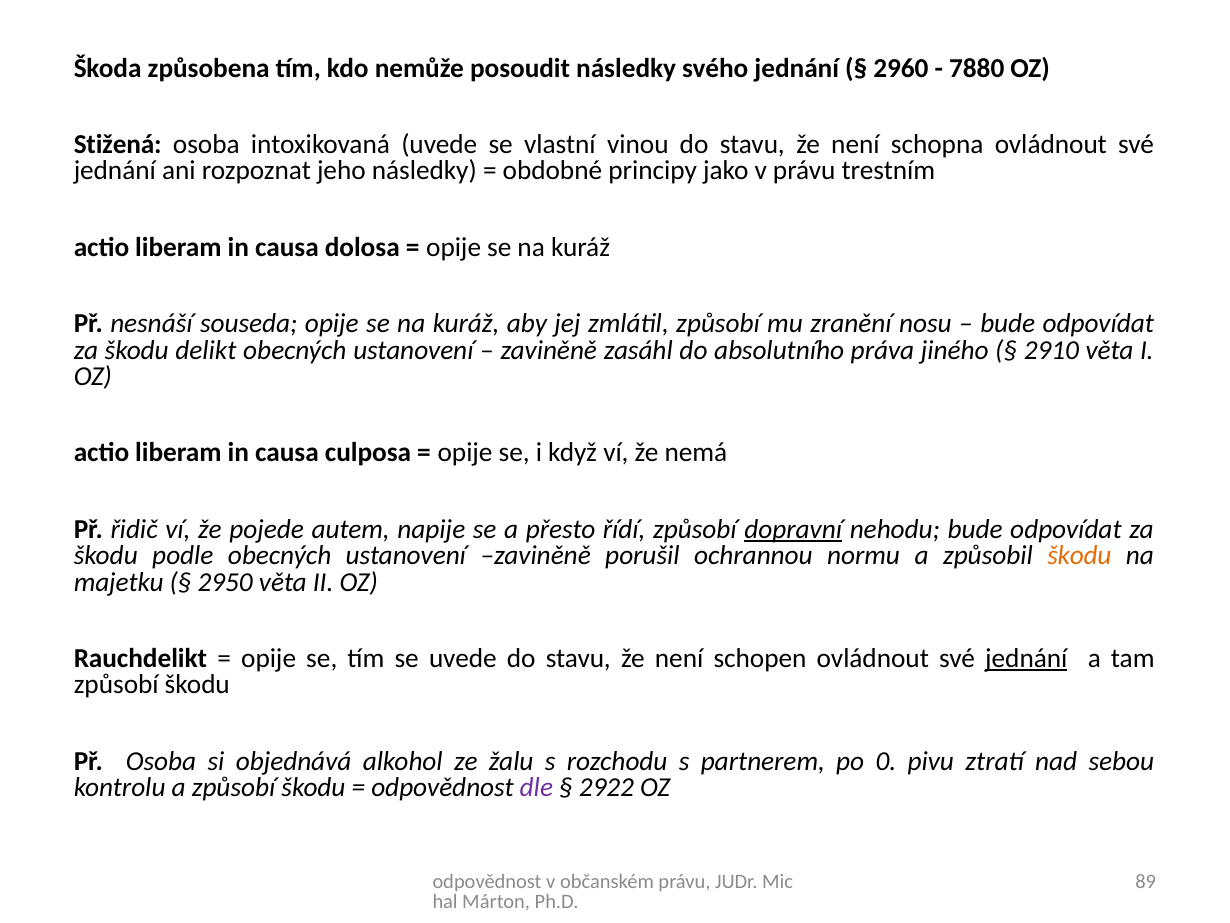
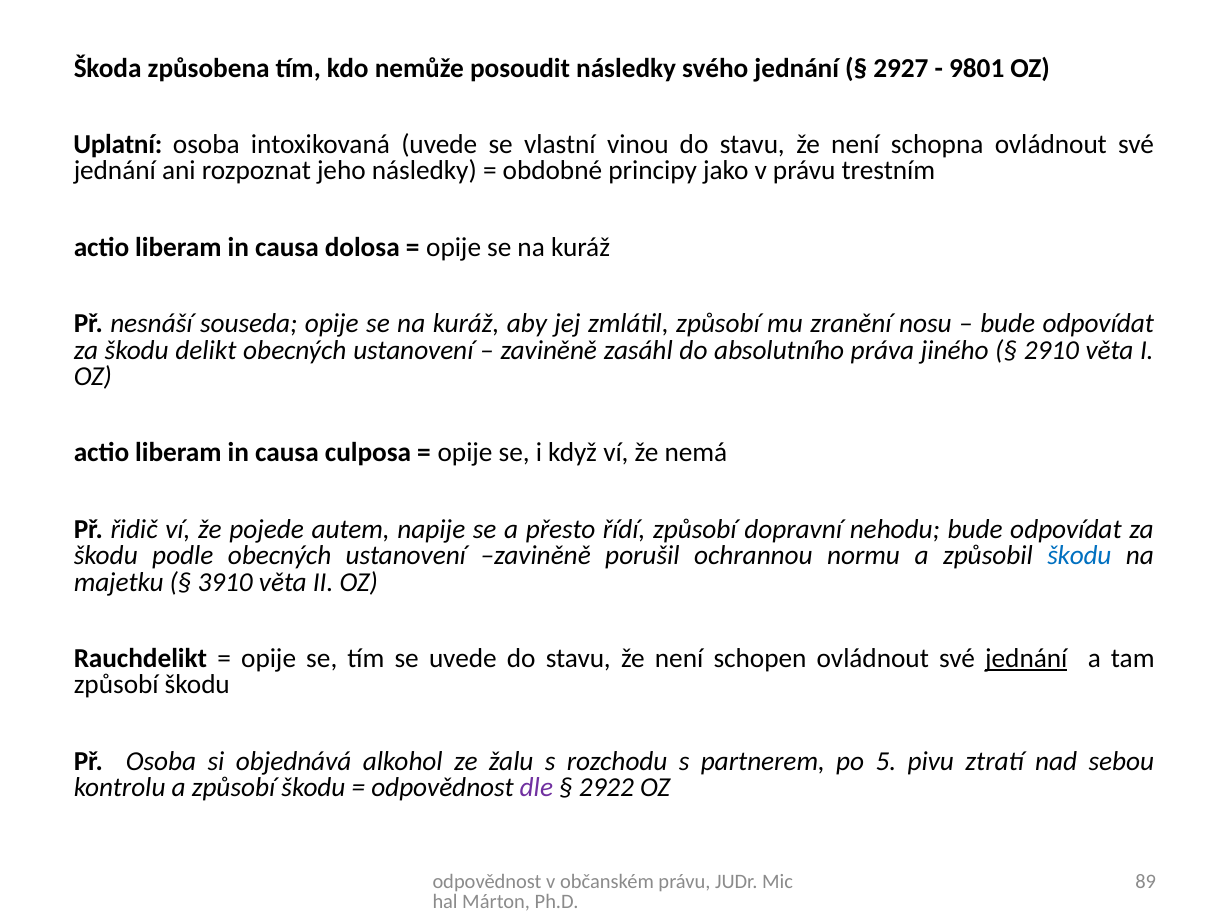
2960: 2960 -> 2927
7880: 7880 -> 9801
Stižená: Stižená -> Uplatní
dopravní underline: present -> none
škodu at (1079, 555) colour: orange -> blue
2950: 2950 -> 3910
0: 0 -> 5
